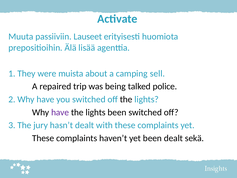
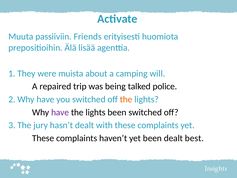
Lauseet: Lauseet -> Friends
sell: sell -> will
the at (126, 99) colour: black -> orange
sekä: sekä -> best
